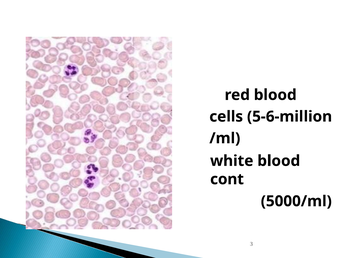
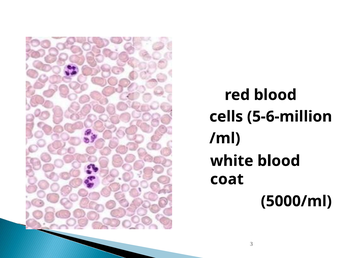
cont: cont -> coat
